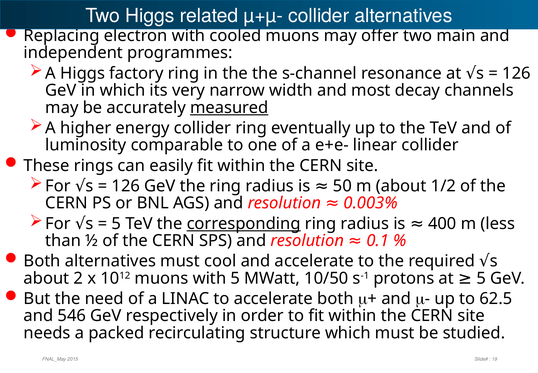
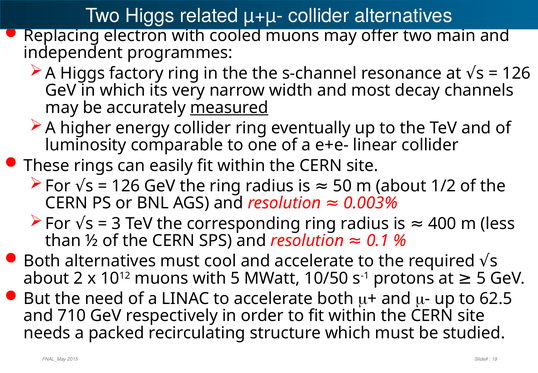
5 at (116, 223): 5 -> 3
corresponding underline: present -> none
546: 546 -> 710
